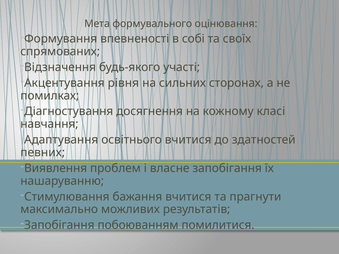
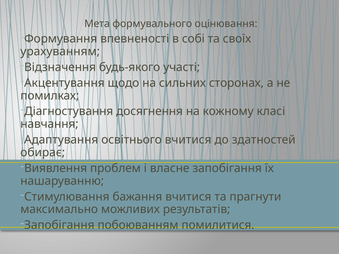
спрямованих: спрямованих -> урахуванням
рівня: рівня -> щодо
певних: певних -> обирає
